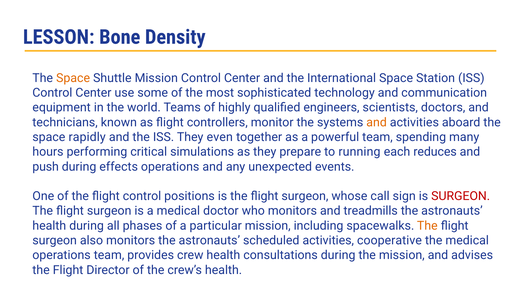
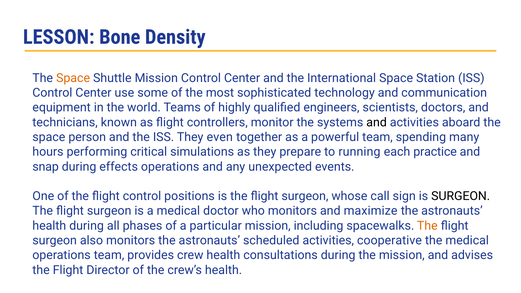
and at (377, 122) colour: orange -> black
rapidly: rapidly -> person
reduces: reduces -> practice
push: push -> snap
SURGEON at (461, 196) colour: red -> black
treadmills: treadmills -> maximize
